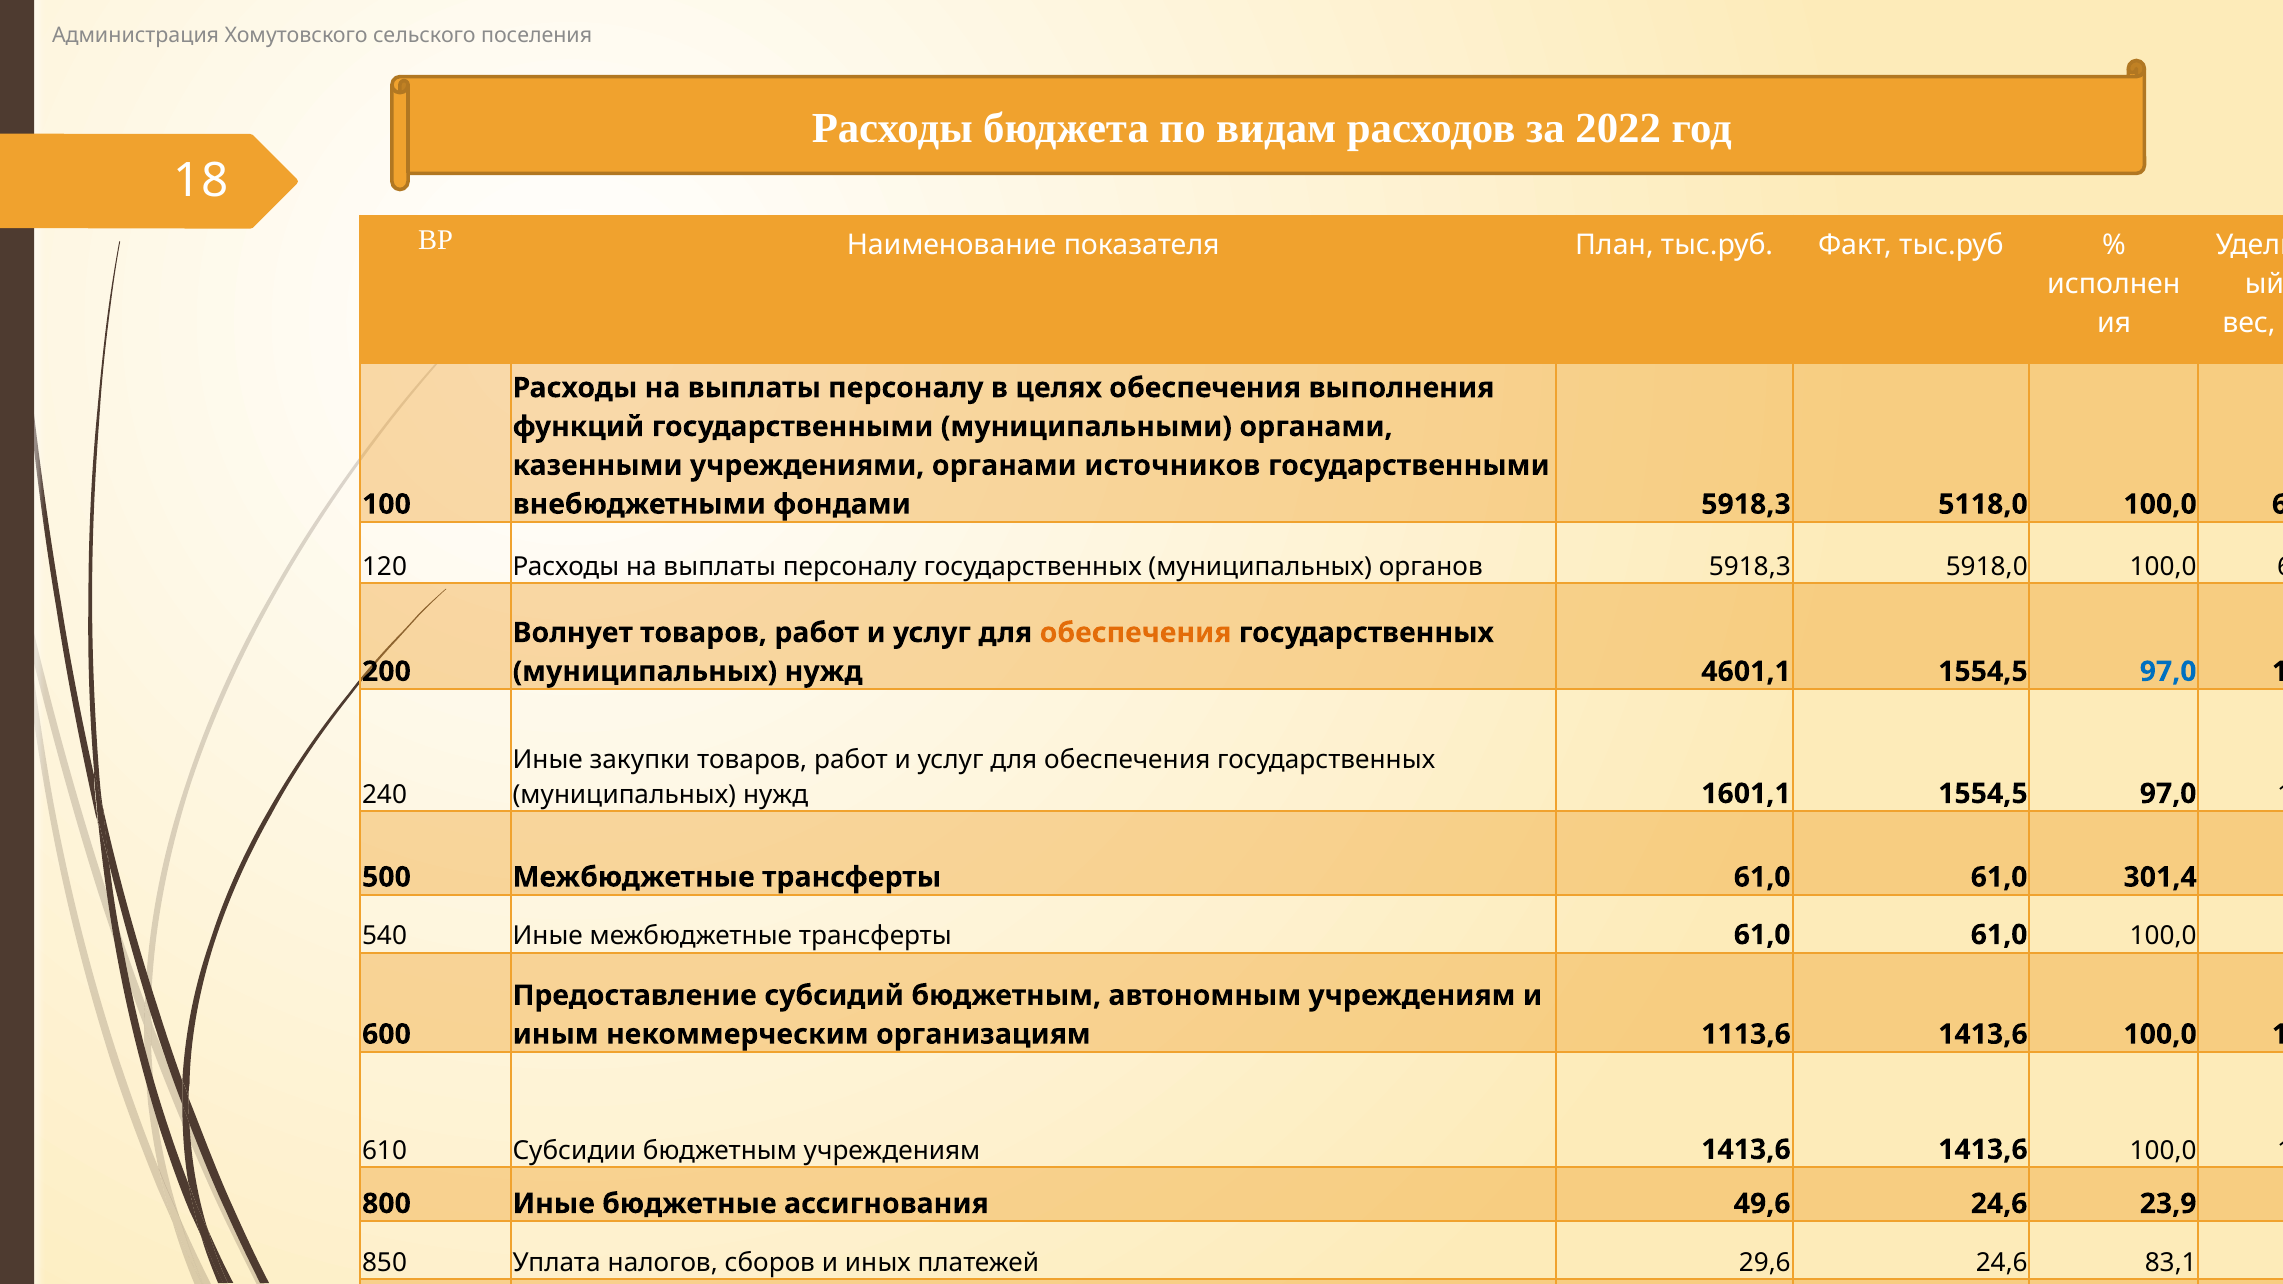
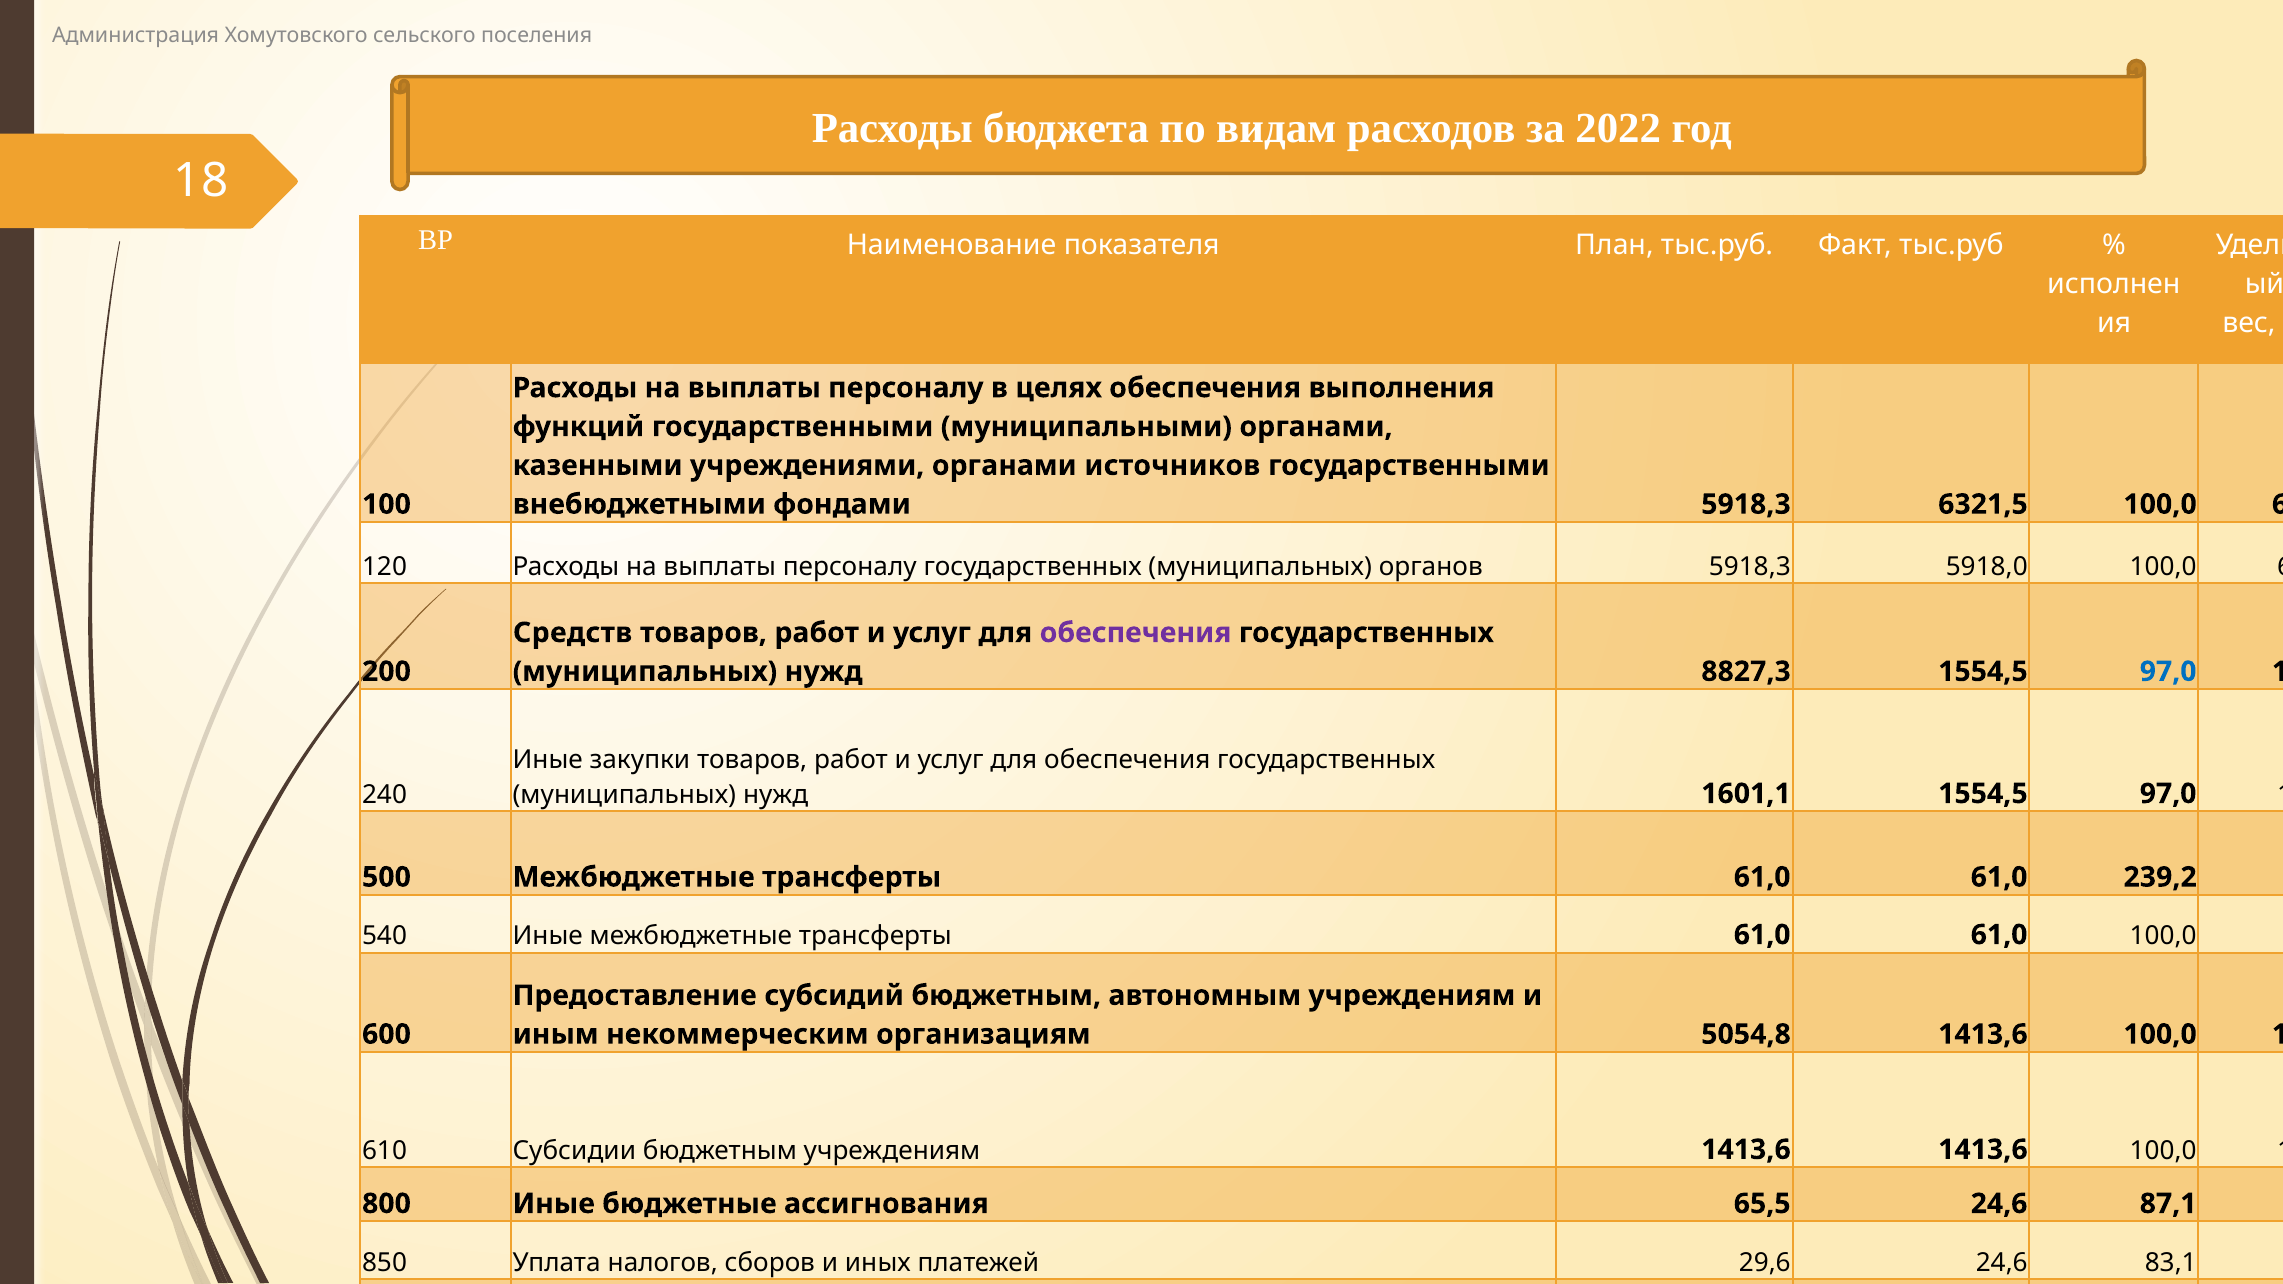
5118,0: 5118,0 -> 6321,5
Волнует: Волнует -> Средств
обеспечения at (1136, 633) colour: orange -> purple
4601,1: 4601,1 -> 8827,3
301,4: 301,4 -> 239,2
1113,6: 1113,6 -> 5054,8
49,6: 49,6 -> 65,5
23,9: 23,9 -> 87,1
